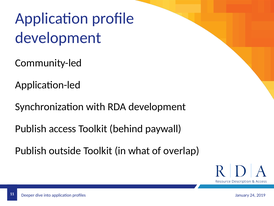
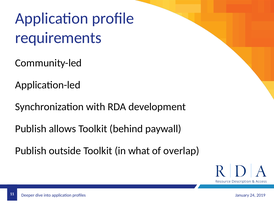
development at (58, 38): development -> requirements
access: access -> allows
